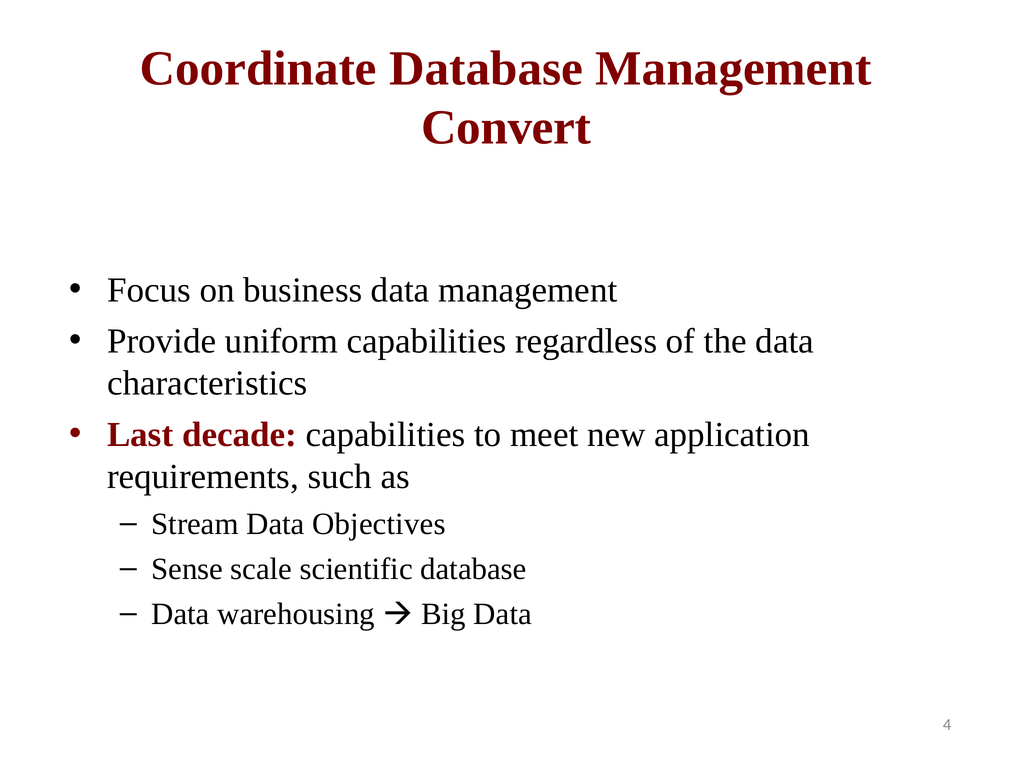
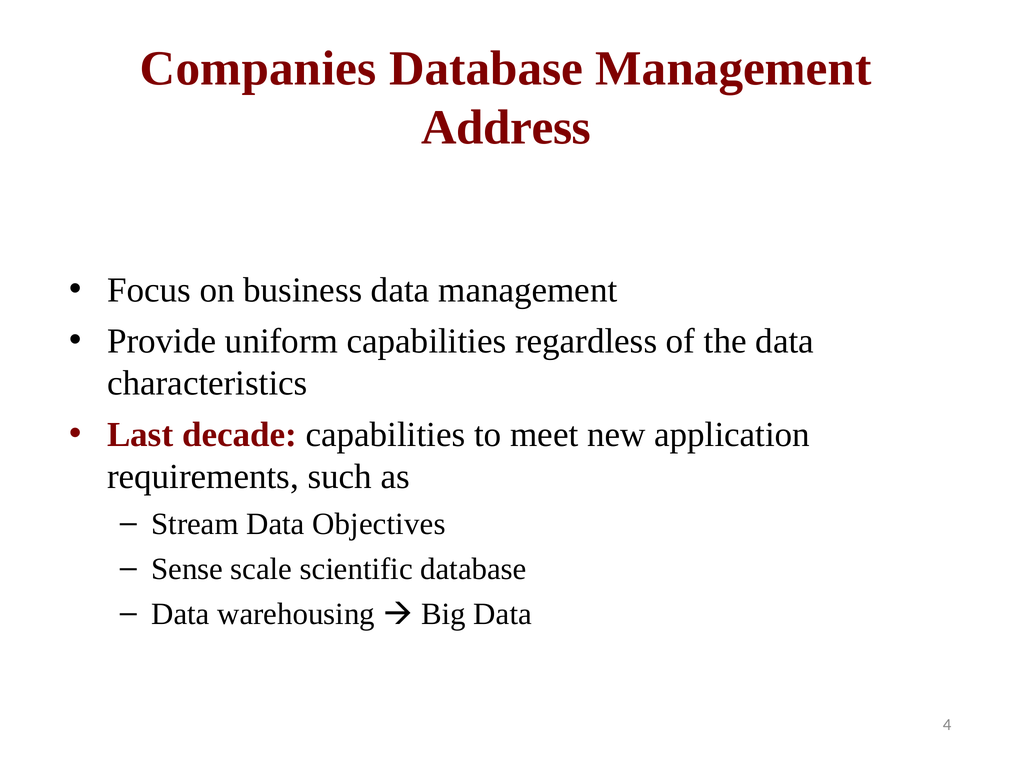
Coordinate: Coordinate -> Companies
Convert: Convert -> Address
